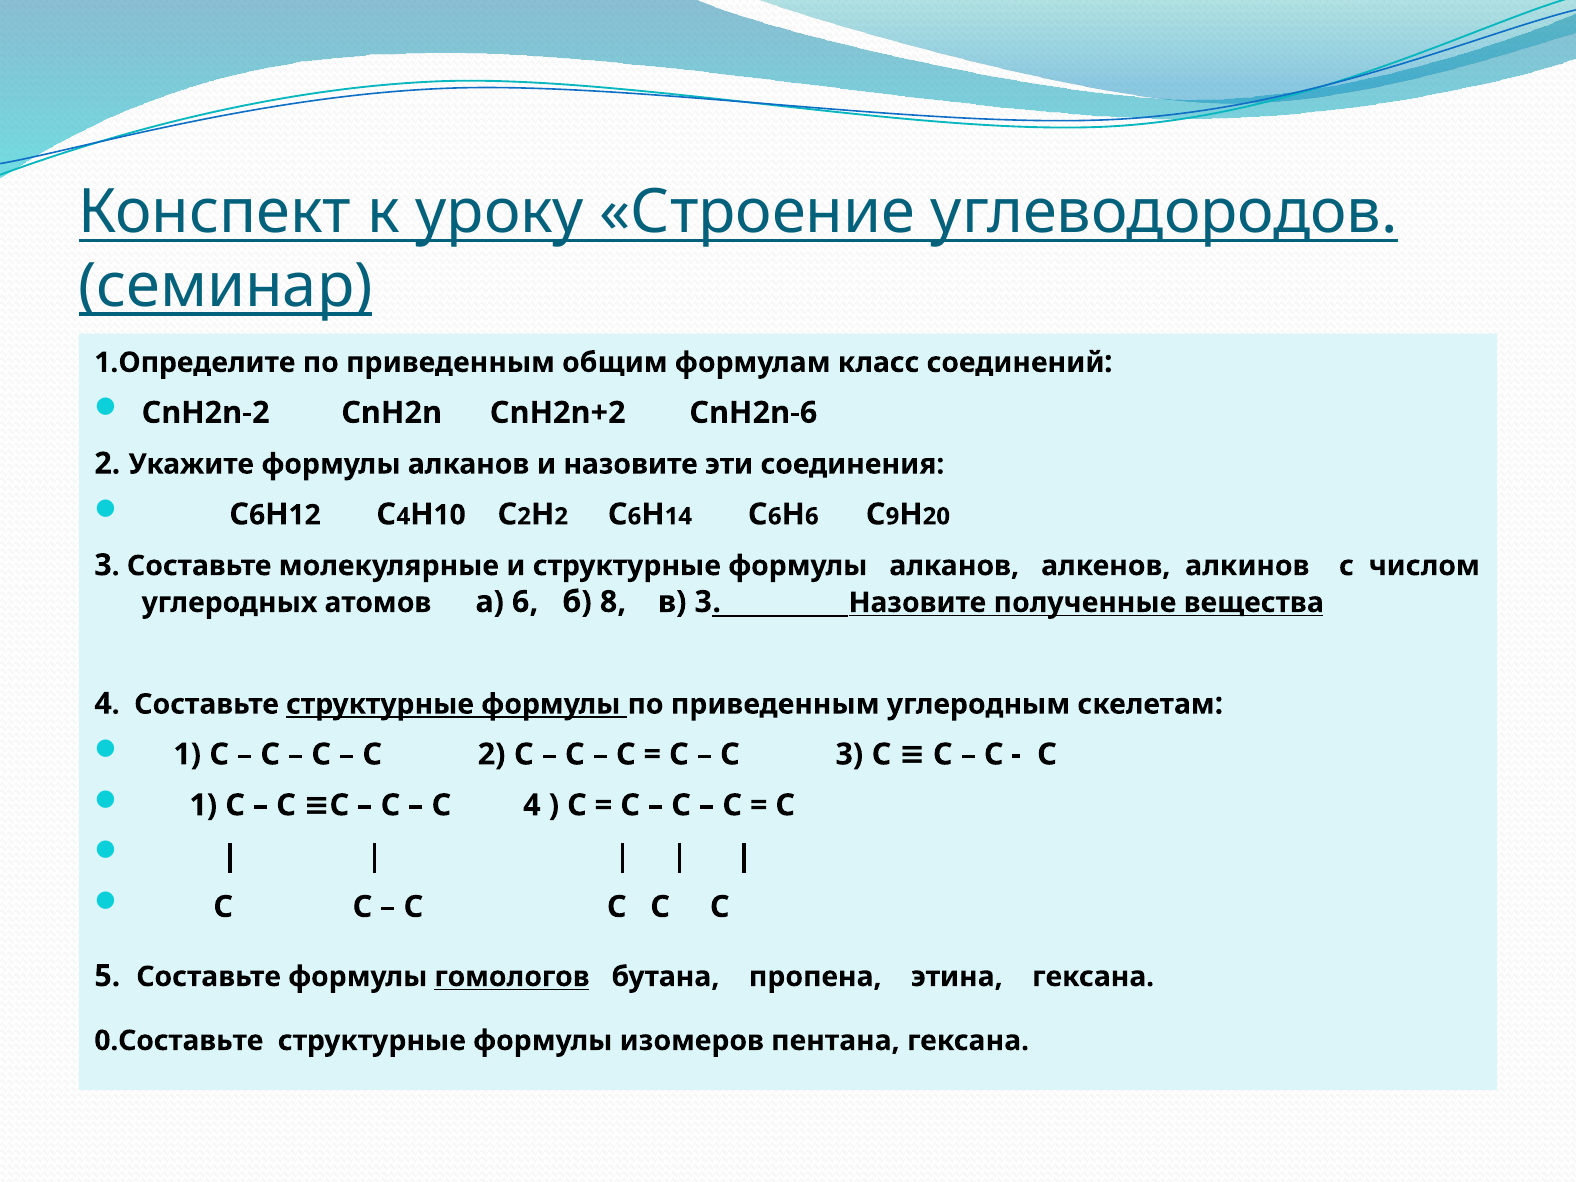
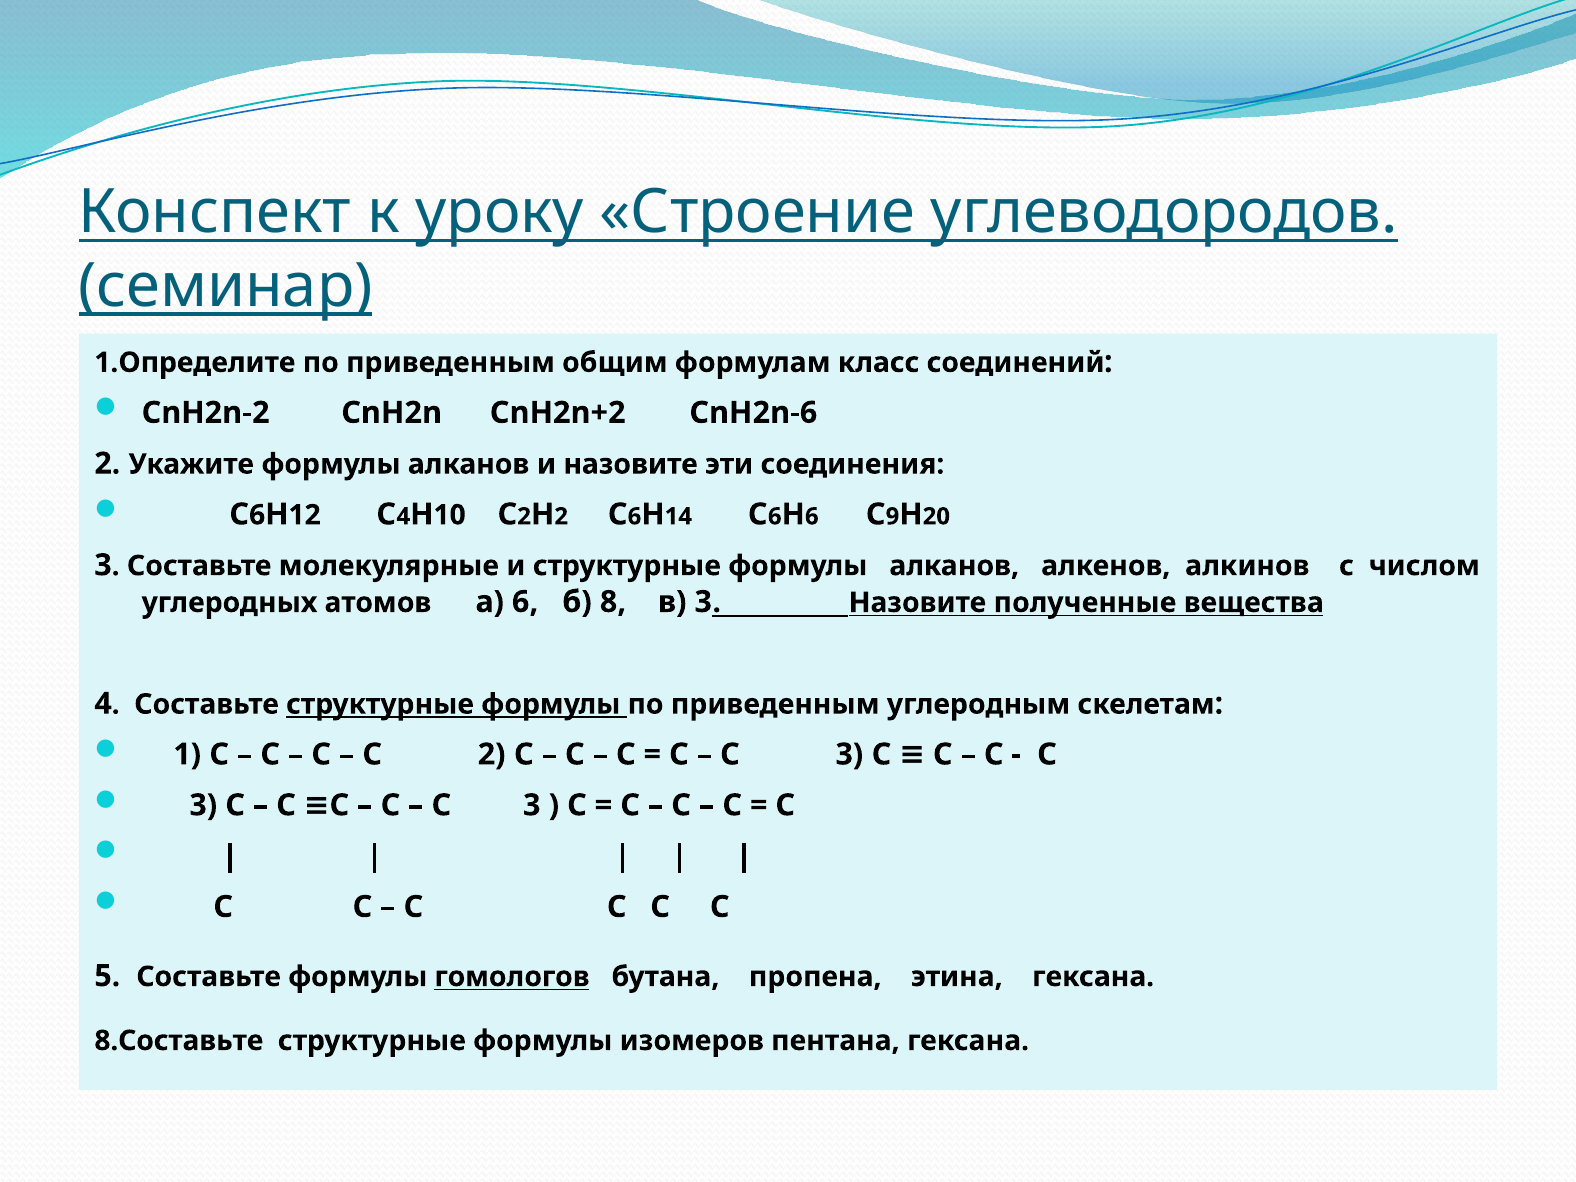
1 at (203, 805): 1 -> 3
4 at (532, 805): 4 -> 3
0.Составьте: 0.Составьте -> 8.Составьте
